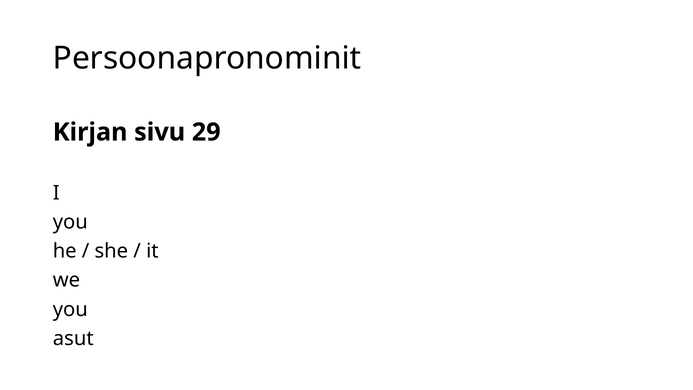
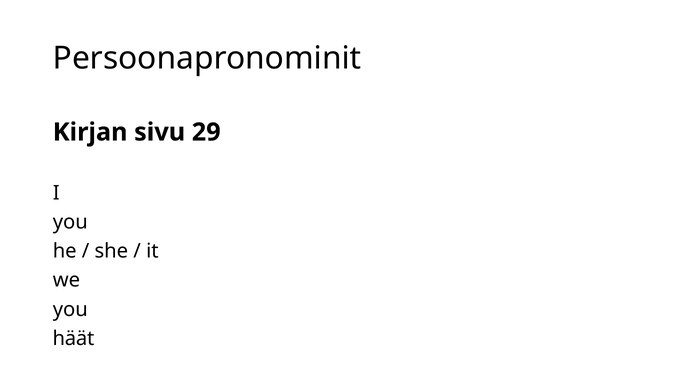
asut: asut -> häät
